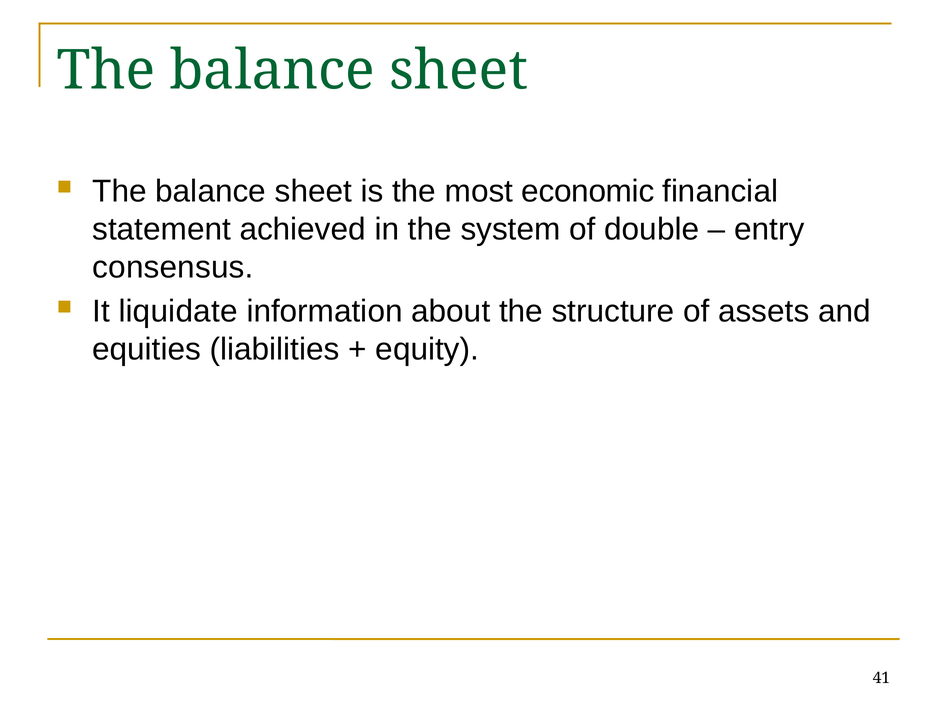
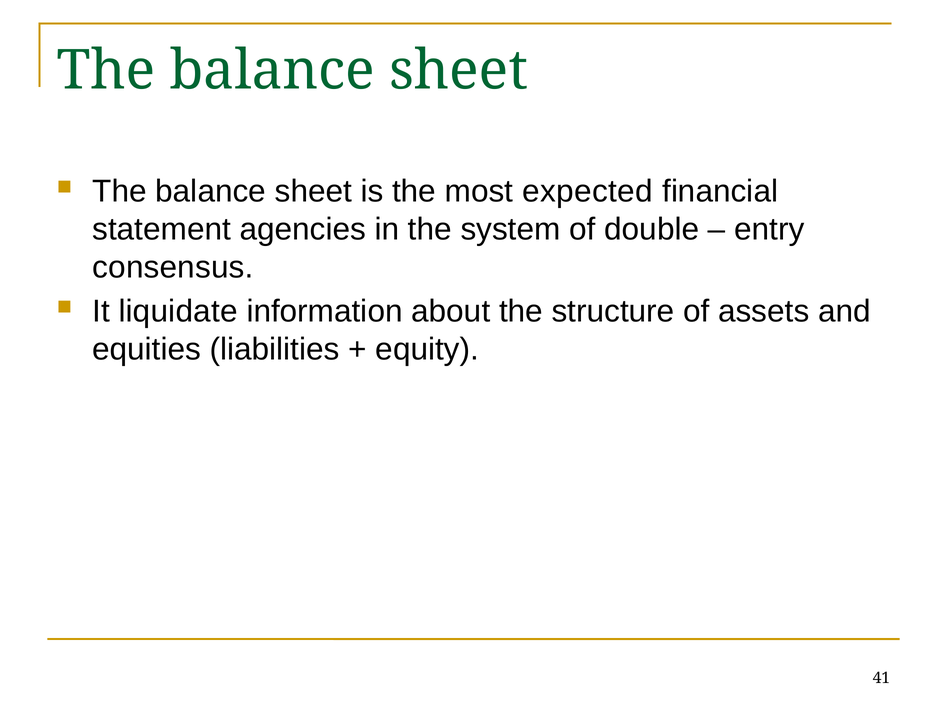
economic: economic -> expected
achieved: achieved -> agencies
